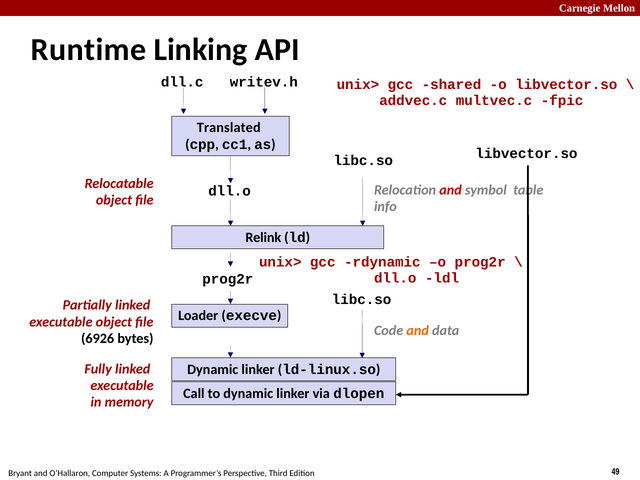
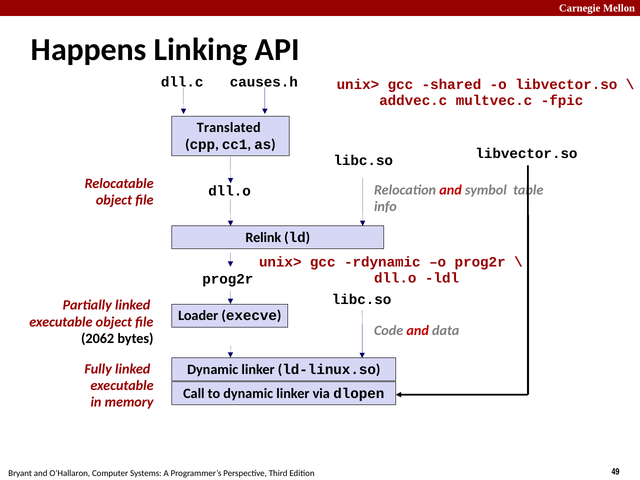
Runtime: Runtime -> Happens
writev.h: writev.h -> causes.h
and at (418, 331) colour: orange -> red
6926: 6926 -> 2062
